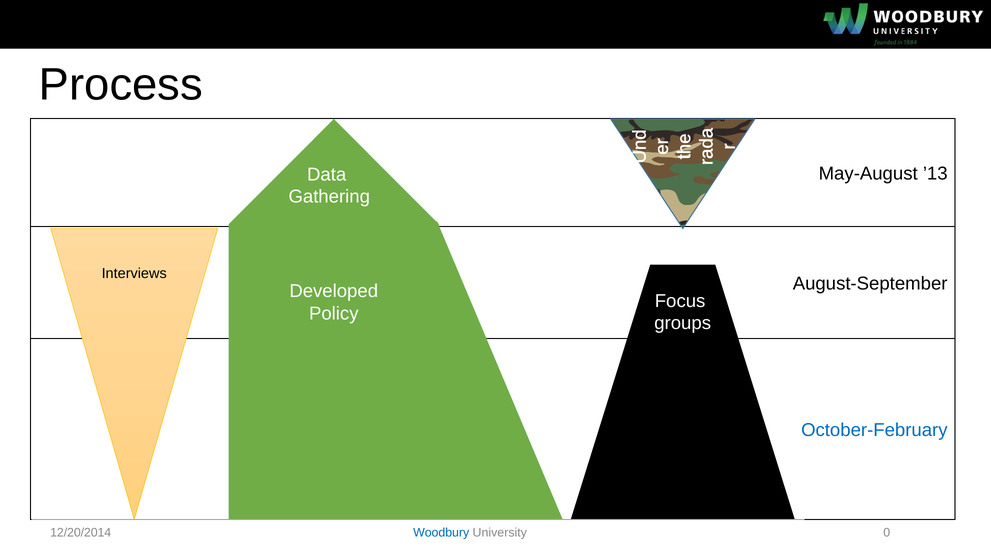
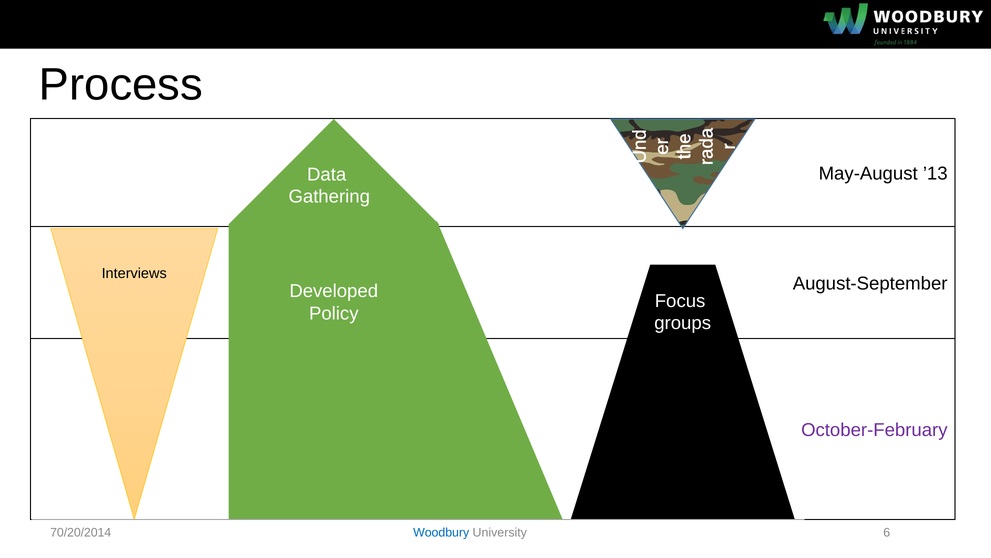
October-February colour: blue -> purple
12/20/2014: 12/20/2014 -> 70/20/2014
0: 0 -> 6
